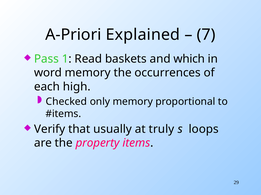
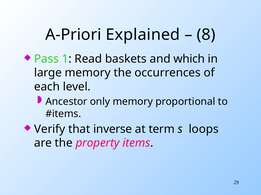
7: 7 -> 8
word: word -> large
high: high -> level
Checked: Checked -> Ancestor
usually: usually -> inverse
truly: truly -> term
